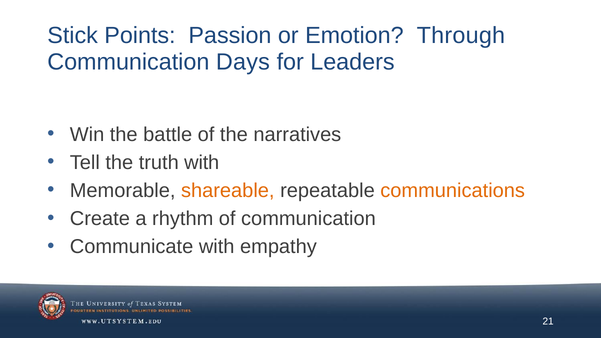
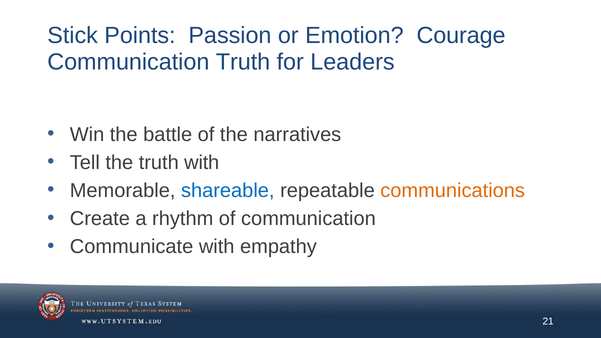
Through: Through -> Courage
Communication Days: Days -> Truth
shareable colour: orange -> blue
